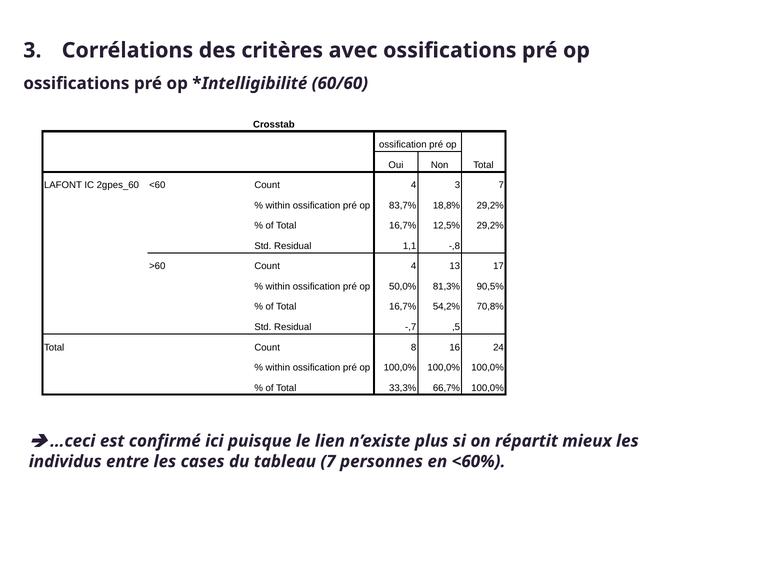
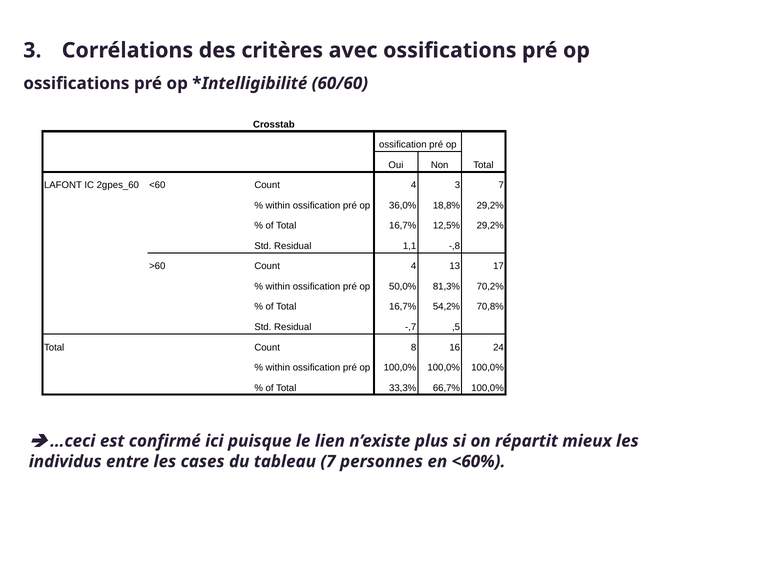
83,7%: 83,7% -> 36,0%
90,5%: 90,5% -> 70,2%
